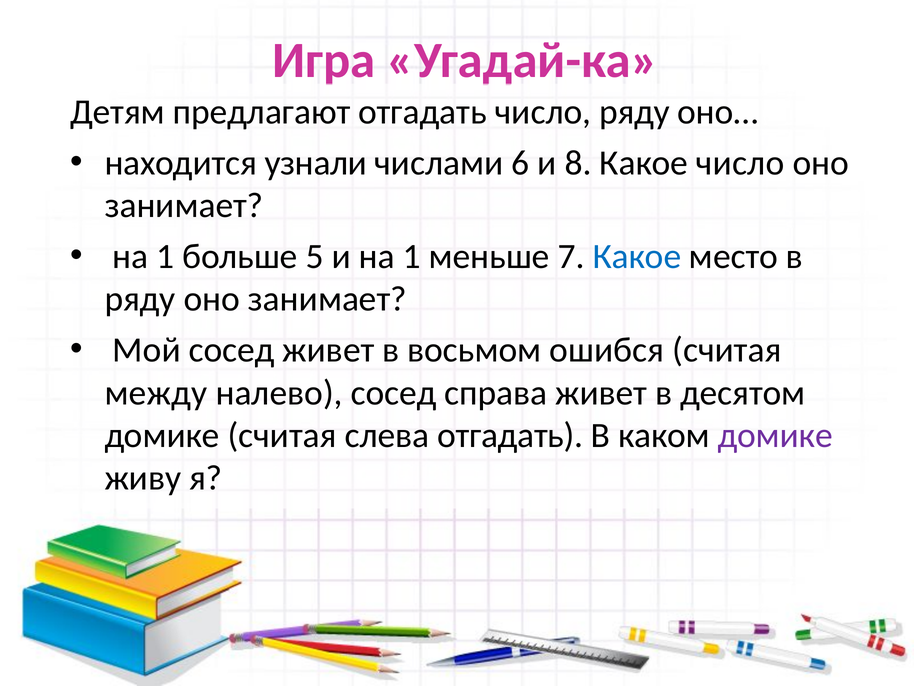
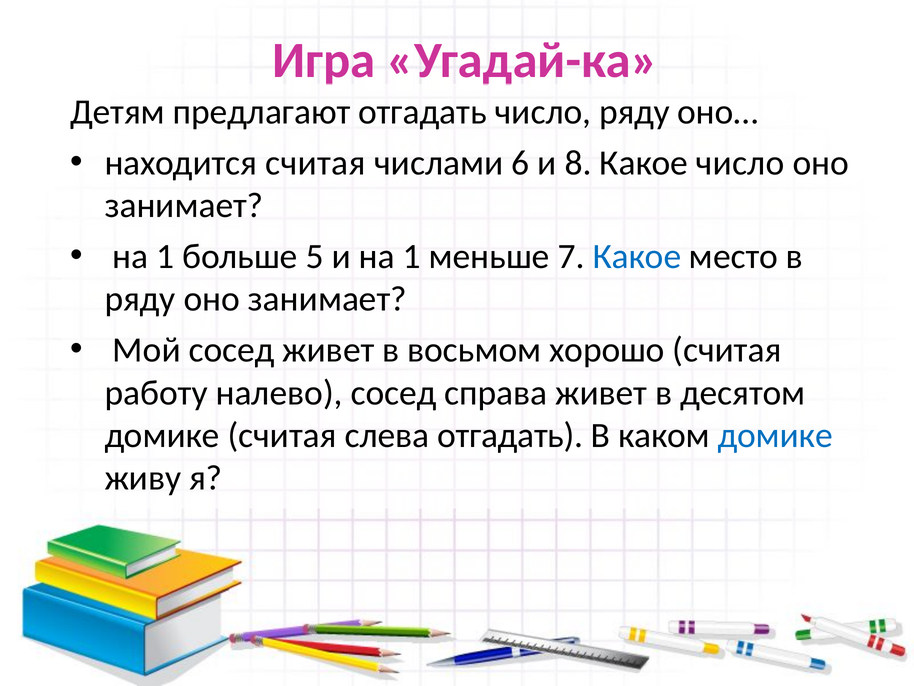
находится узнали: узнали -> считая
ошибся: ошибся -> хорошо
между: между -> работу
домике at (775, 435) colour: purple -> blue
